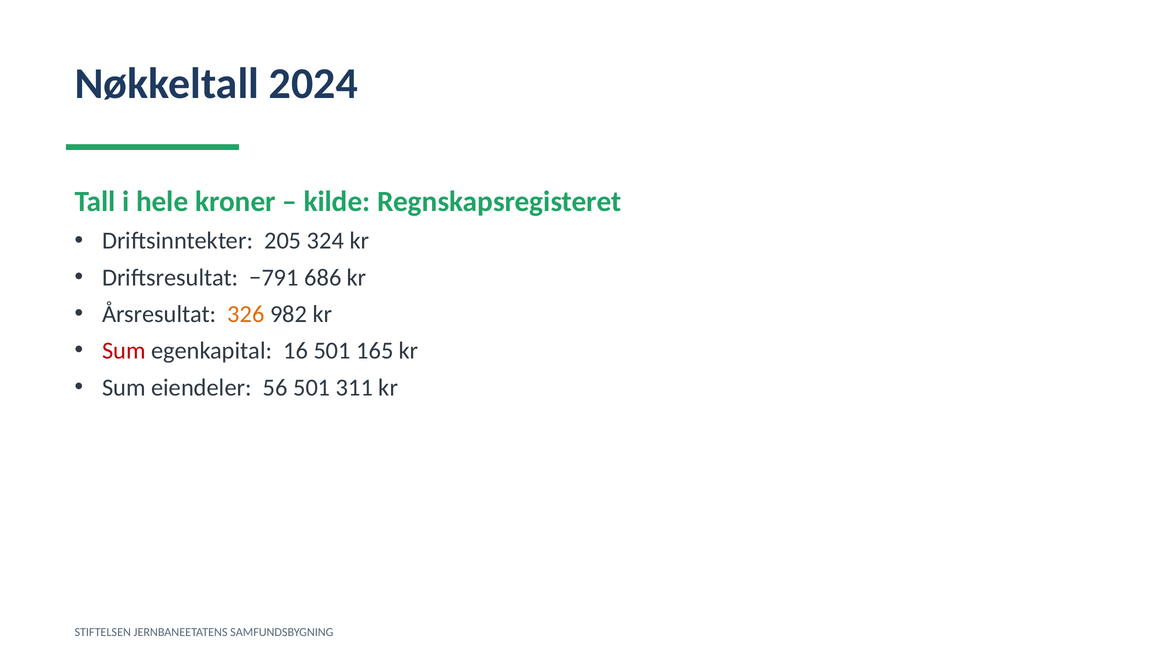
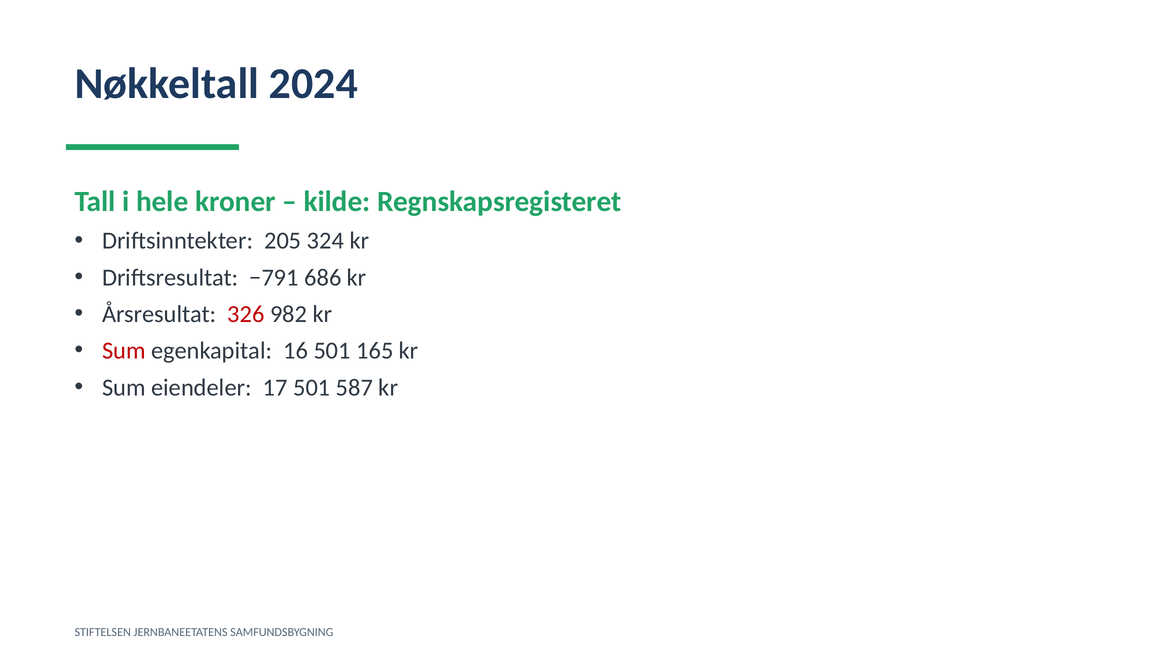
326 colour: orange -> red
56: 56 -> 17
311: 311 -> 587
